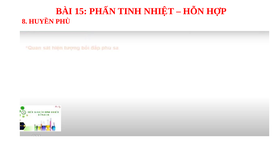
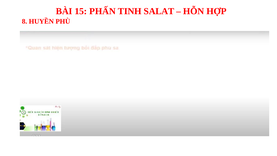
NHIỆT: NHIỆT -> SALAT
